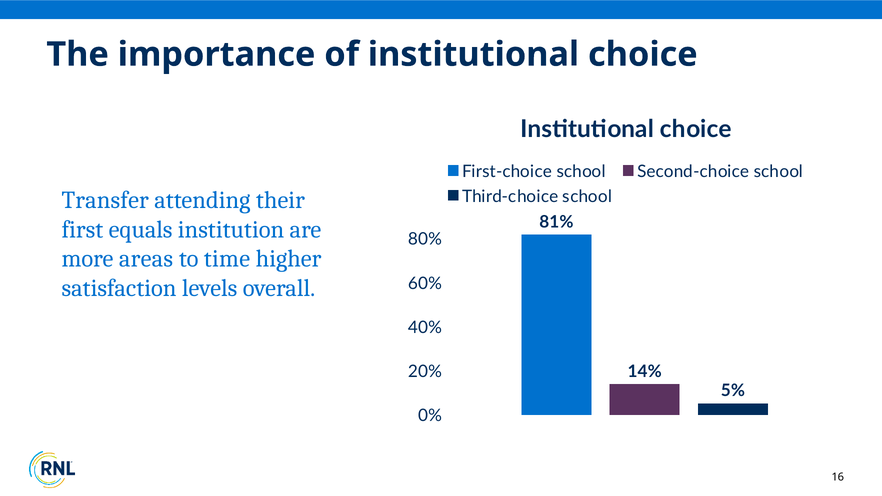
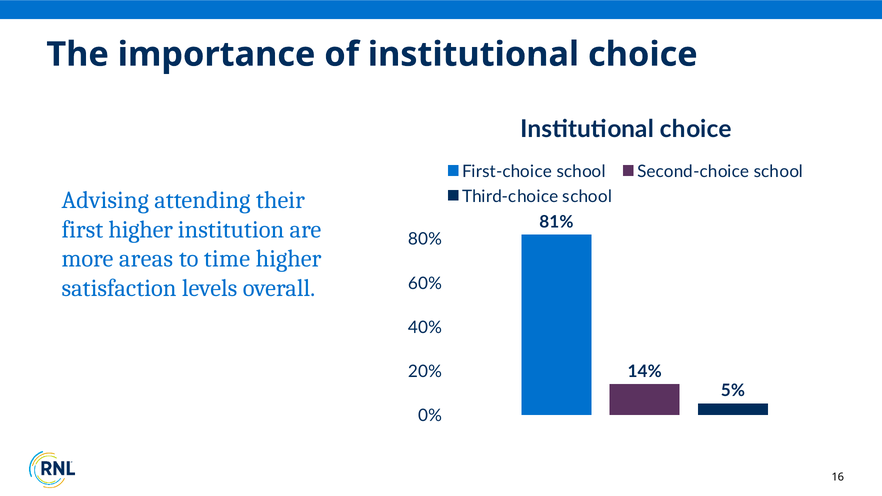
Transfer: Transfer -> Advising
first equals: equals -> higher
